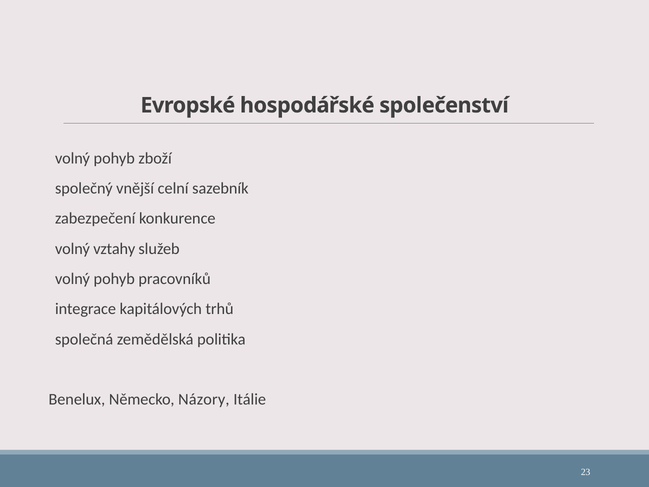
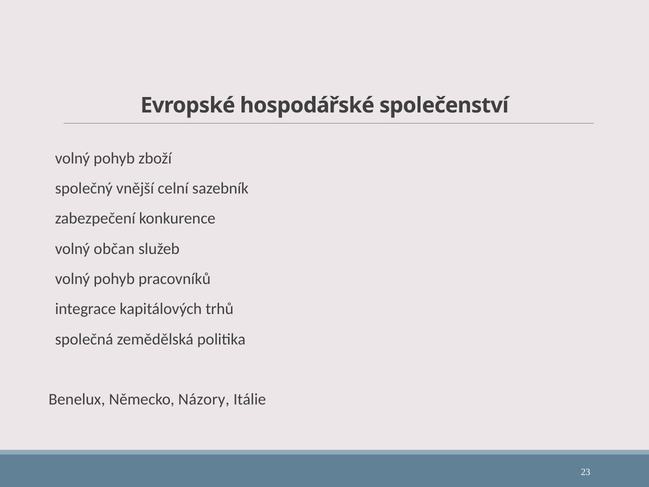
vztahy: vztahy -> občan
